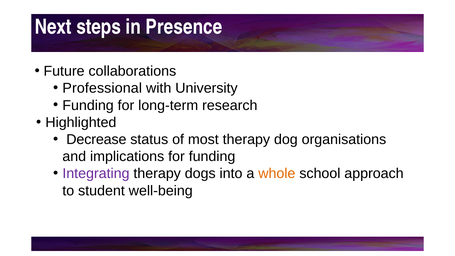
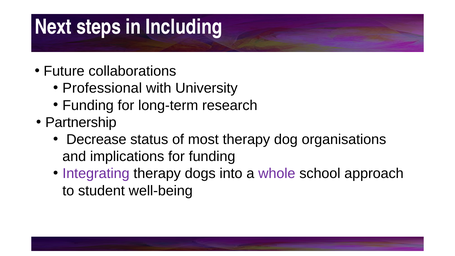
Presence: Presence -> Including
Highlighted: Highlighted -> Partnership
whole colour: orange -> purple
